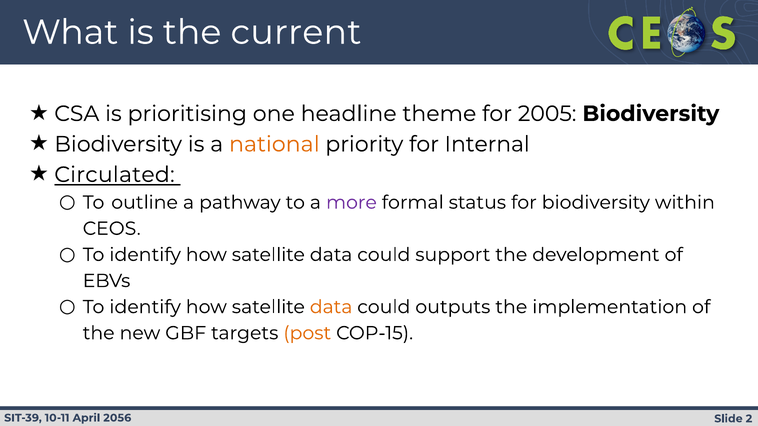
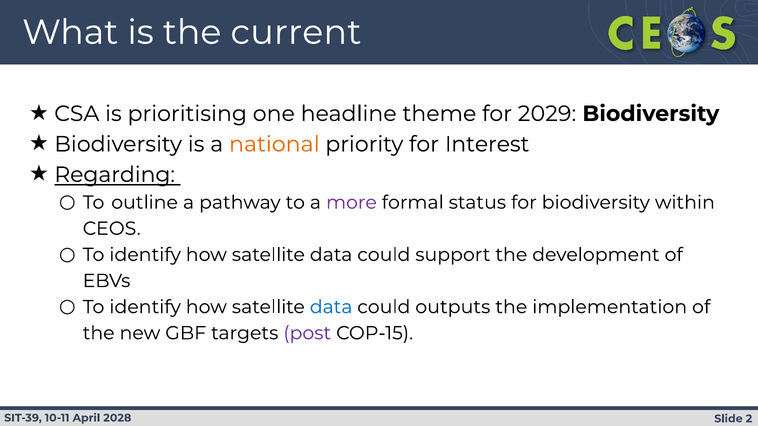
2005: 2005 -> 2029
Internal: Internal -> Interest
Circulated: Circulated -> Regarding
data at (331, 307) colour: orange -> blue
post colour: orange -> purple
2056: 2056 -> 2028
